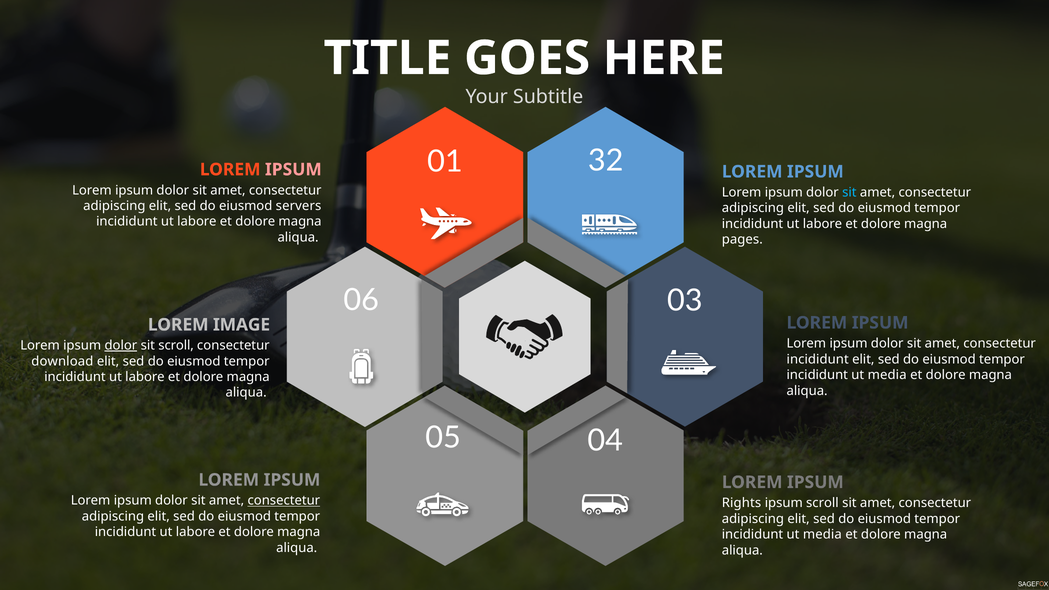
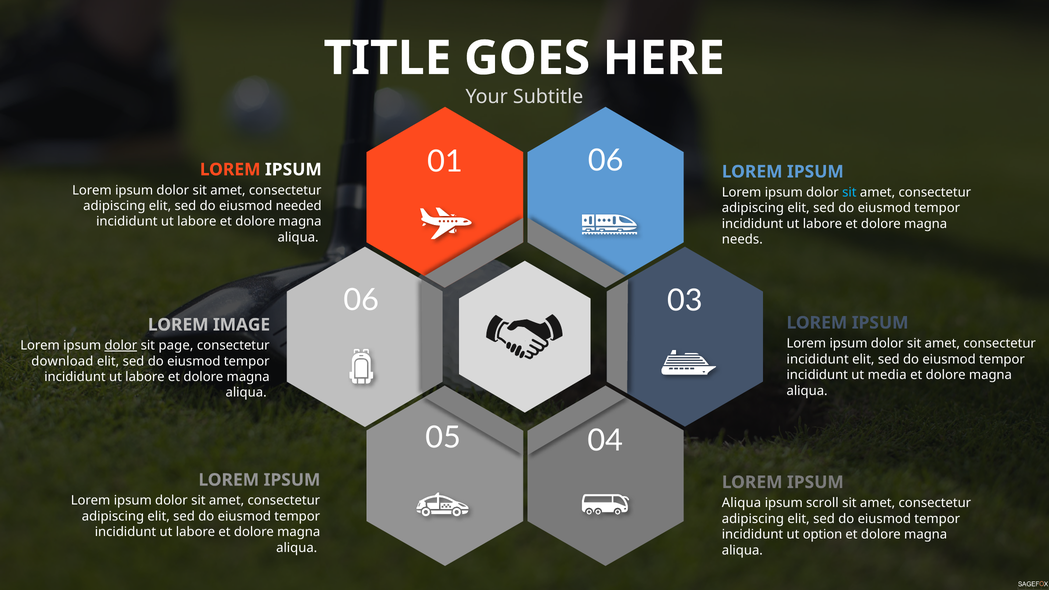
01 32: 32 -> 06
IPSUM at (293, 170) colour: pink -> white
servers: servers -> needed
pages: pages -> needs
sit scroll: scroll -> page
consectetur at (284, 501) underline: present -> none
Rights at (741, 503): Rights -> Aliqua
media at (822, 535): media -> option
